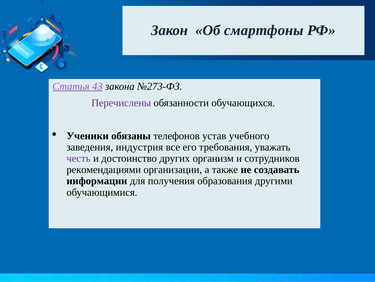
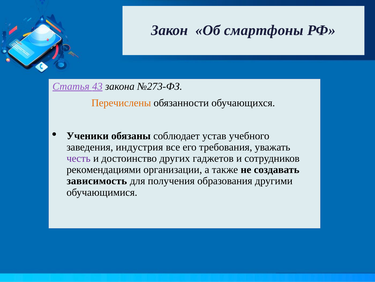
Перечислены colour: purple -> orange
телефонов: телефонов -> соблюдает
организм: организм -> гаджетов
информации: информации -> зависимость
